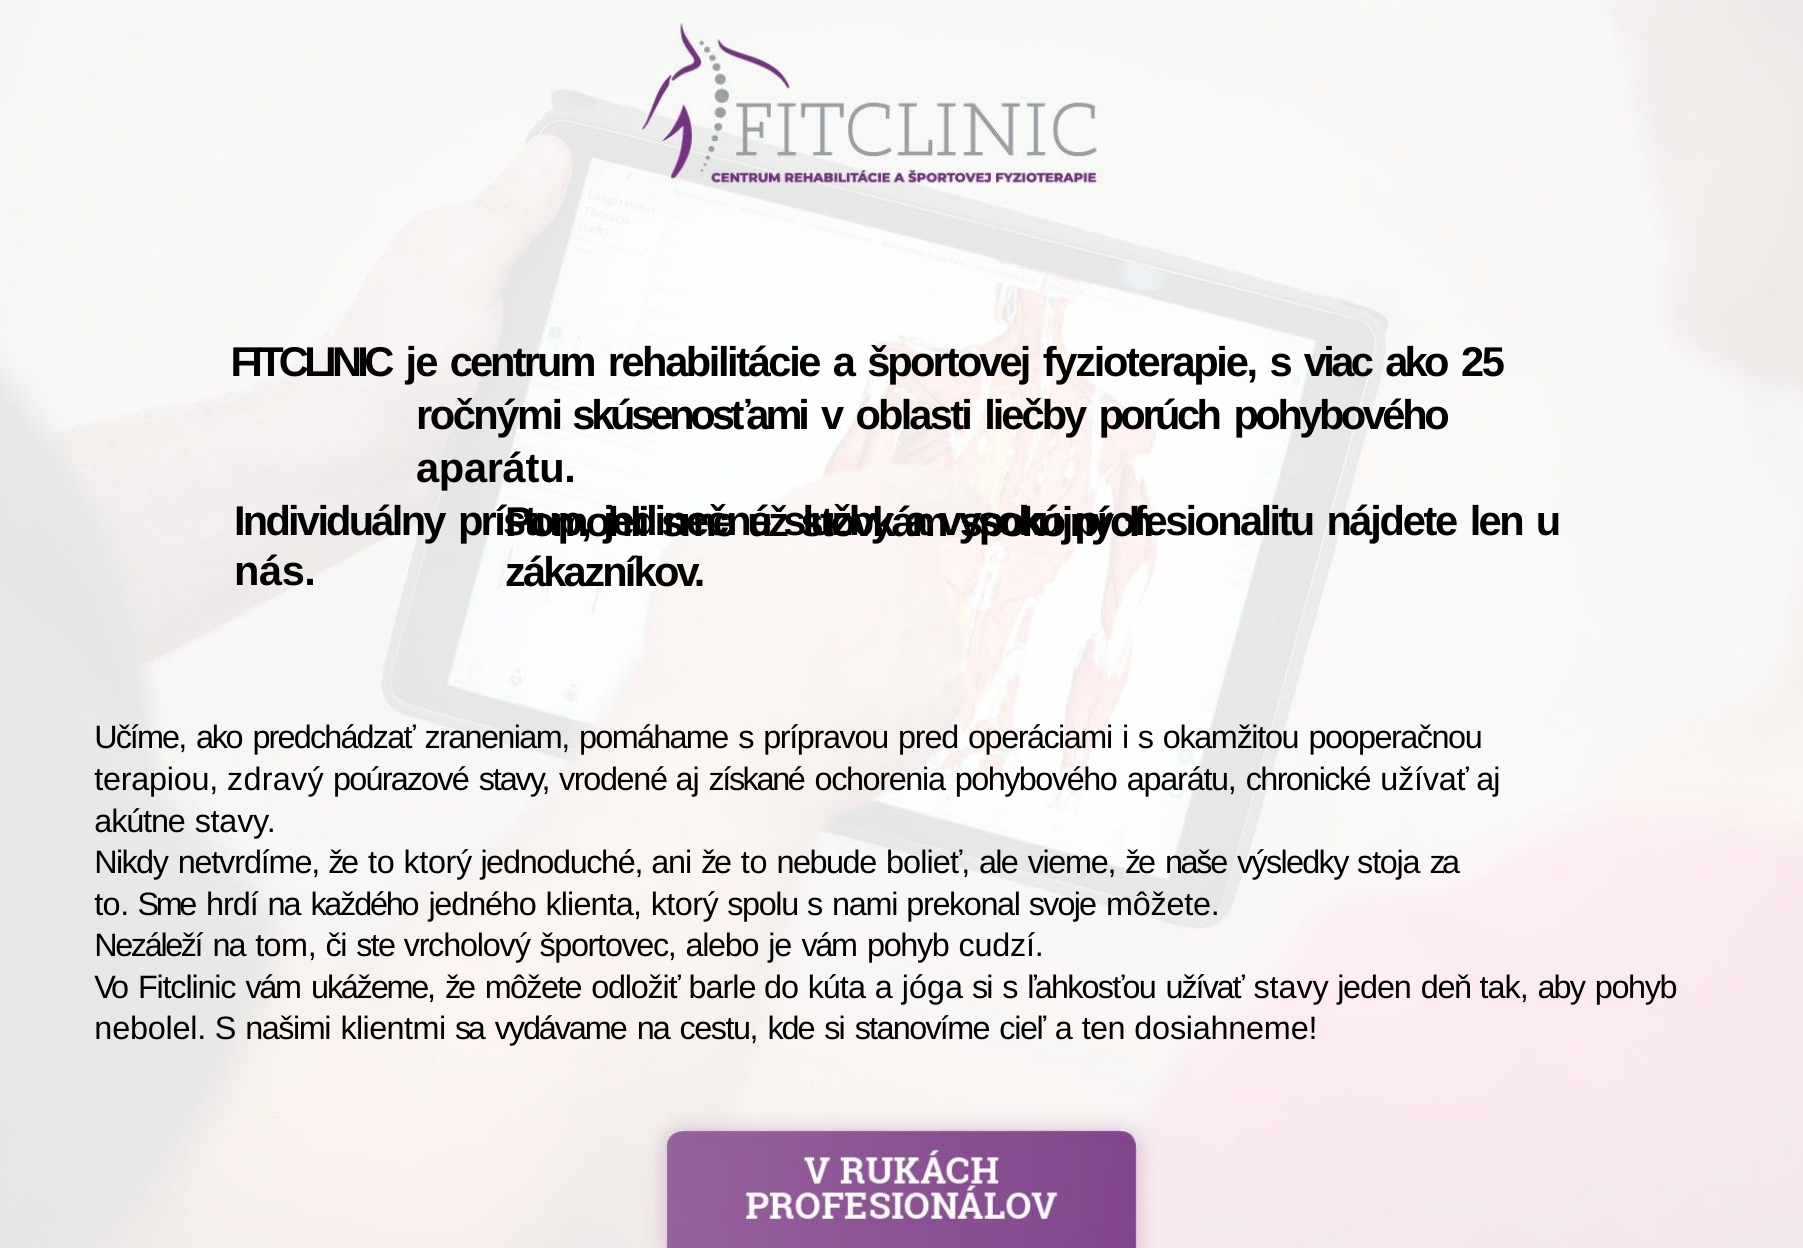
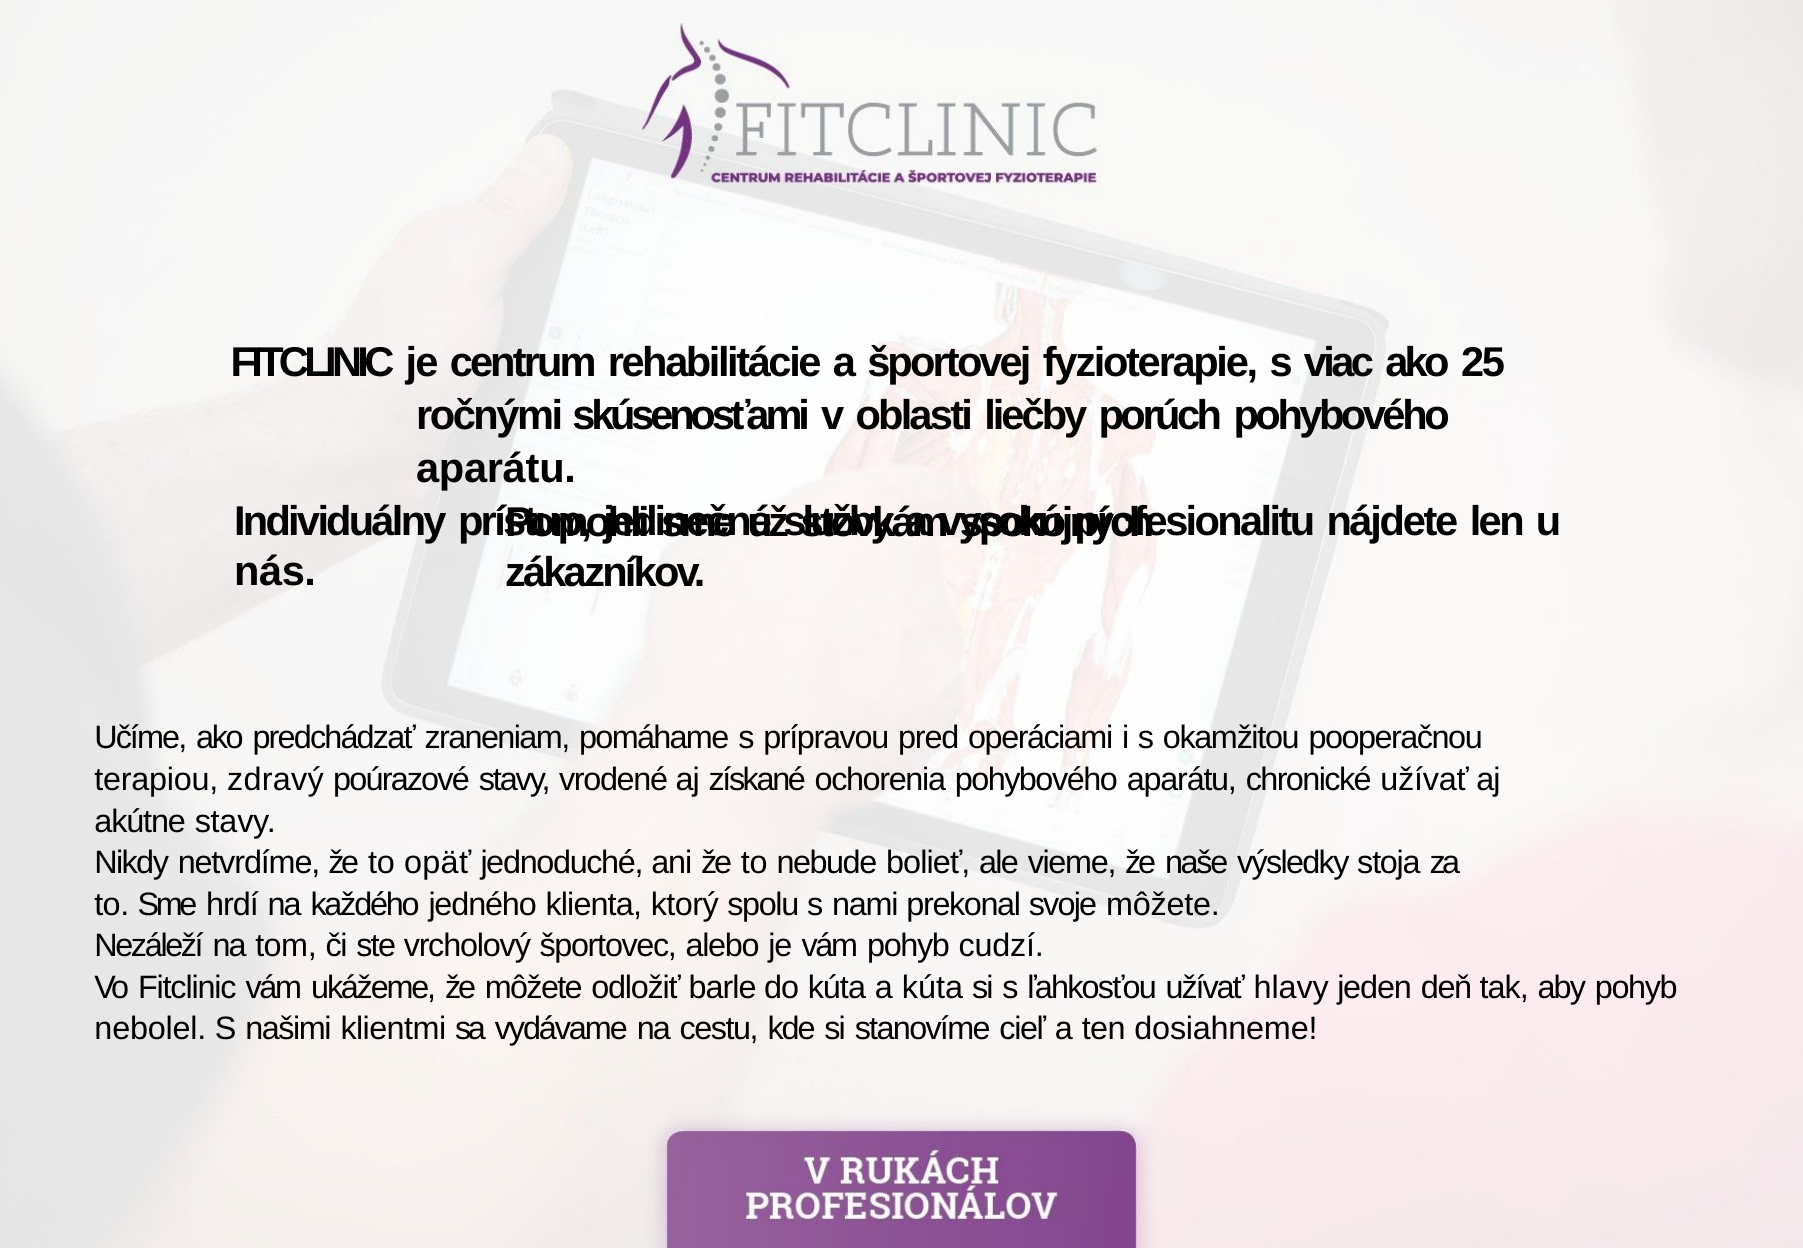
to ktorý: ktorý -> opäť
a jóga: jóga -> kúta
užívať stavy: stavy -> hlavy
